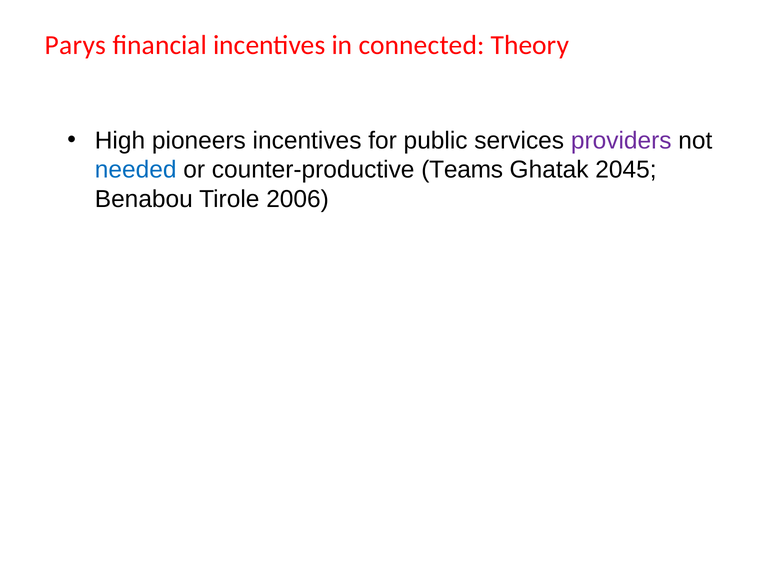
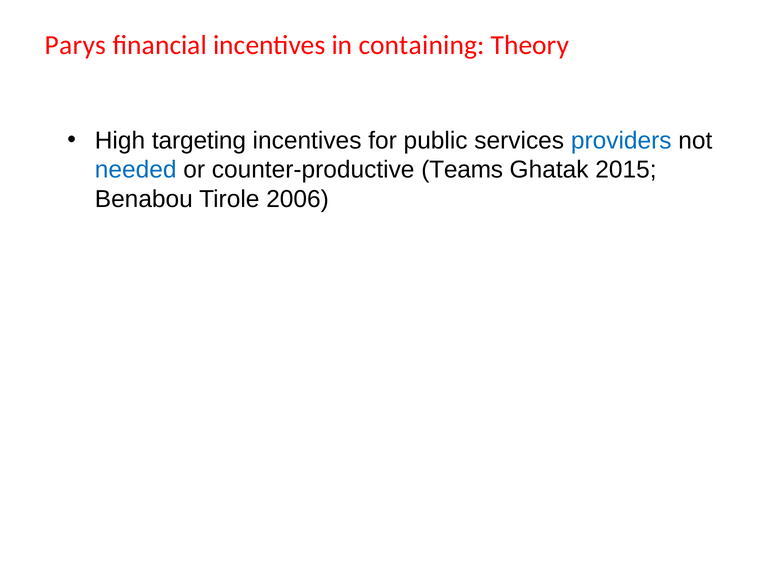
connected: connected -> containing
pioneers: pioneers -> targeting
providers colour: purple -> blue
2045: 2045 -> 2015
